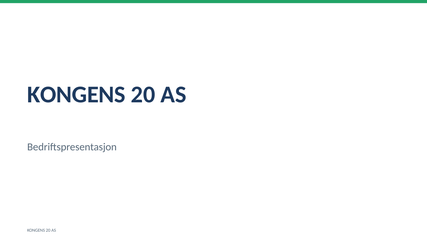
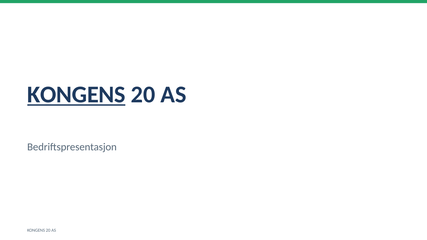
KONGENS at (76, 95) underline: none -> present
